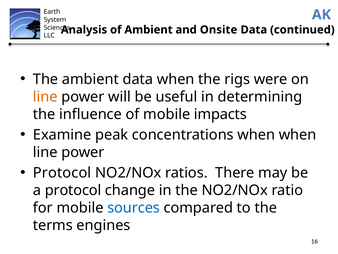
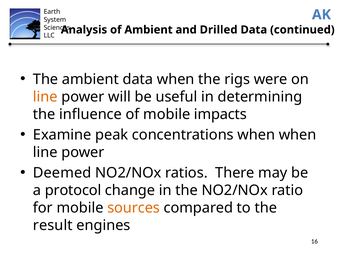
Onsite: Onsite -> Drilled
Protocol at (62, 172): Protocol -> Deemed
sources colour: blue -> orange
terms: terms -> result
